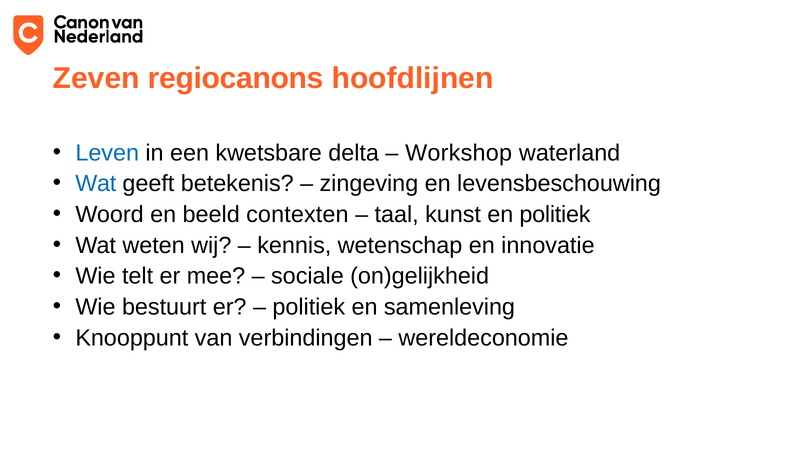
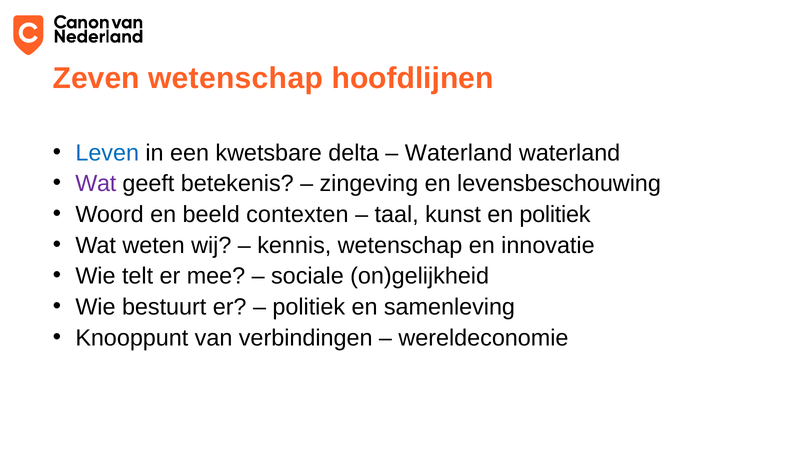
Zeven regiocanons: regiocanons -> wetenschap
Workshop at (459, 153): Workshop -> Waterland
Wat at (96, 184) colour: blue -> purple
